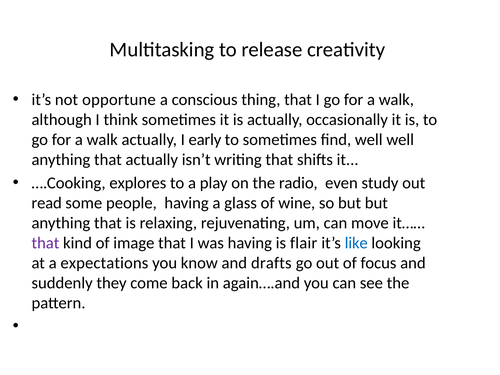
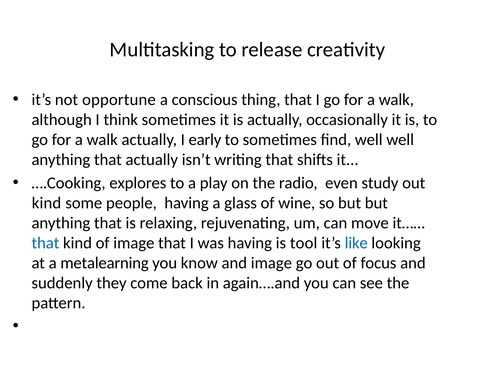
read at (47, 203): read -> kind
that at (45, 243) colour: purple -> blue
flair: flair -> tool
expectations: expectations -> metalearning
and drafts: drafts -> image
